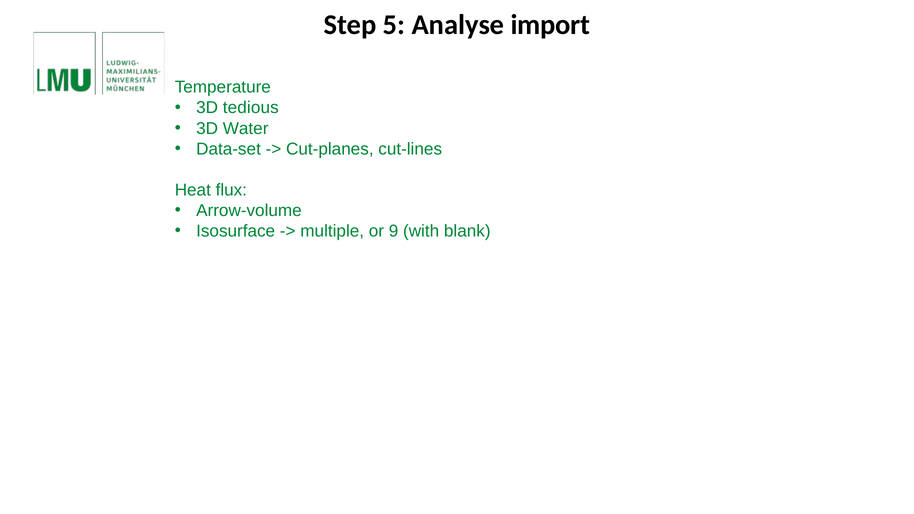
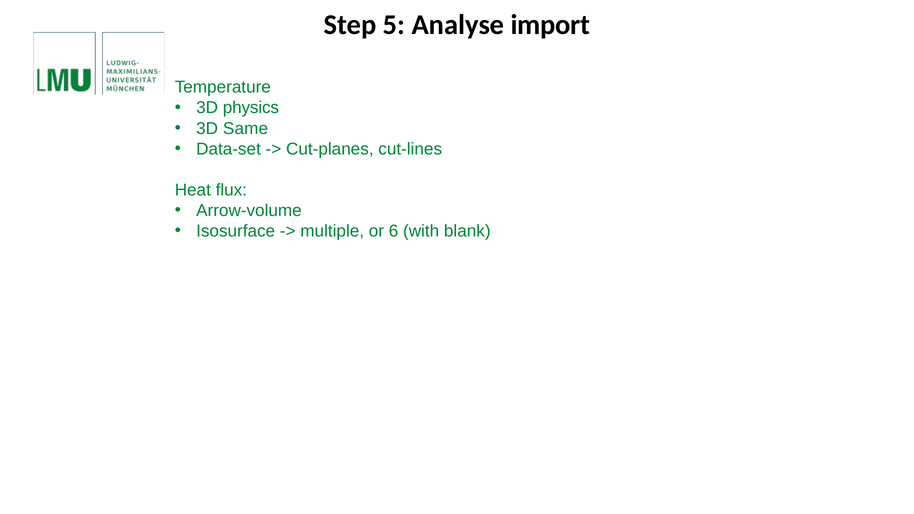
tedious: tedious -> physics
Water: Water -> Same
9: 9 -> 6
